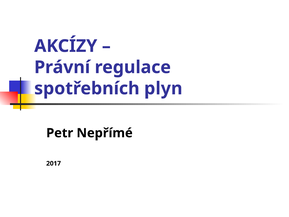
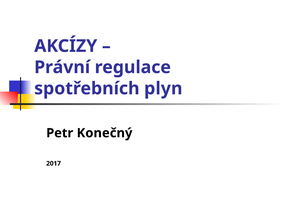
Nepřímé: Nepřímé -> Konečný
